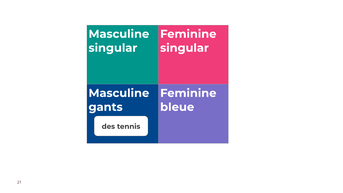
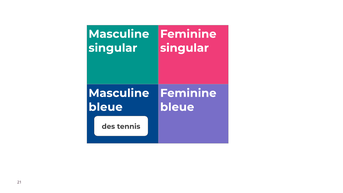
gants at (106, 107): gants -> bleue
